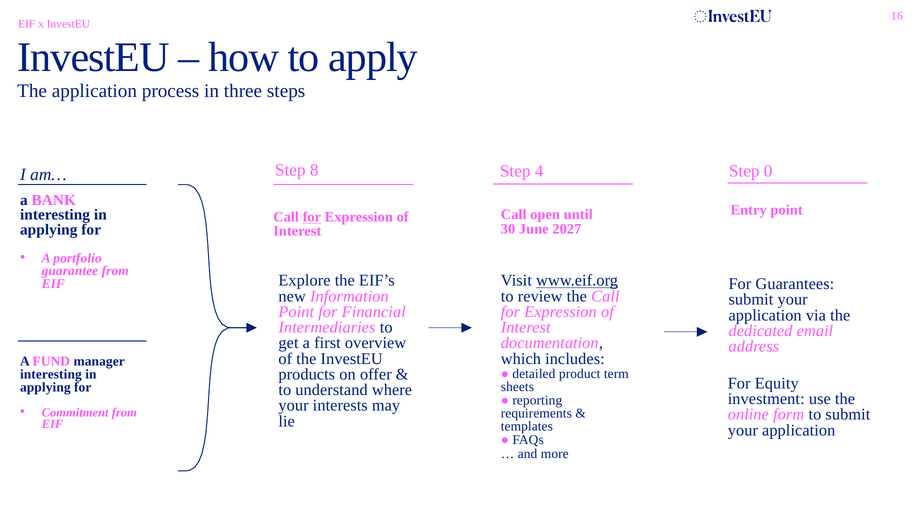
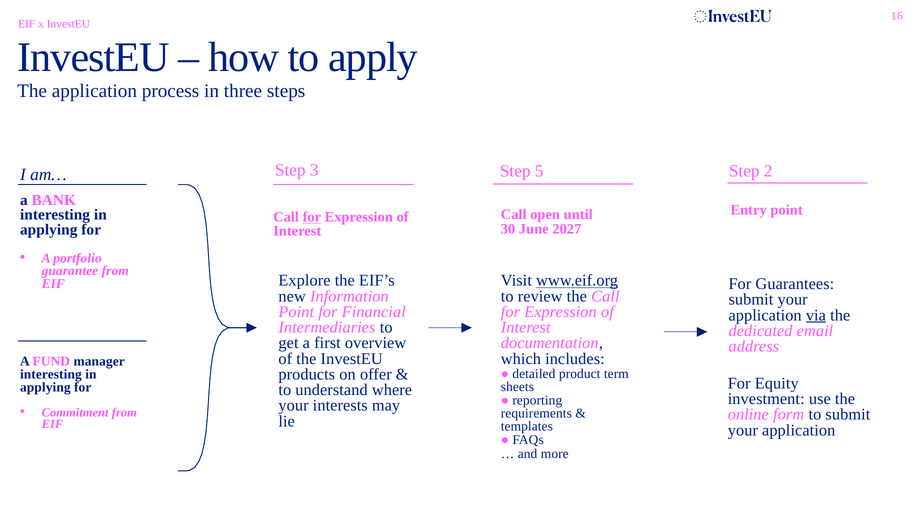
8: 8 -> 3
4: 4 -> 5
0: 0 -> 2
via underline: none -> present
